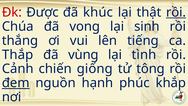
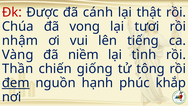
khúc: khúc -> cánh
rồi at (176, 12) underline: present -> none
sinh: sinh -> tươi
thắng: thắng -> nhậm
Thắp: Thắp -> Vàng
vùng: vùng -> niềm
Cảnh: Cảnh -> Thần
